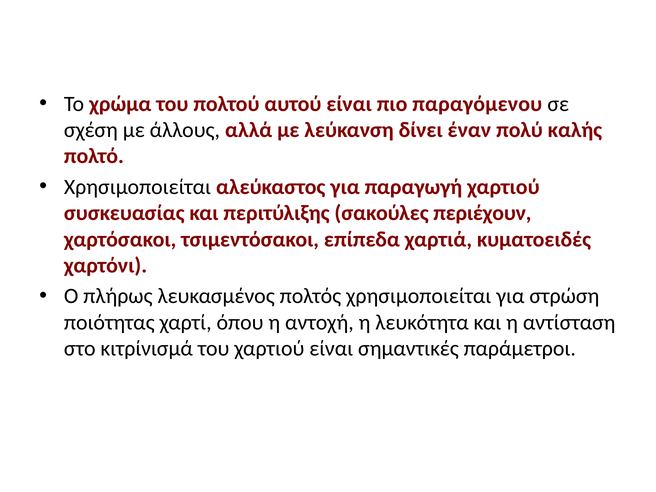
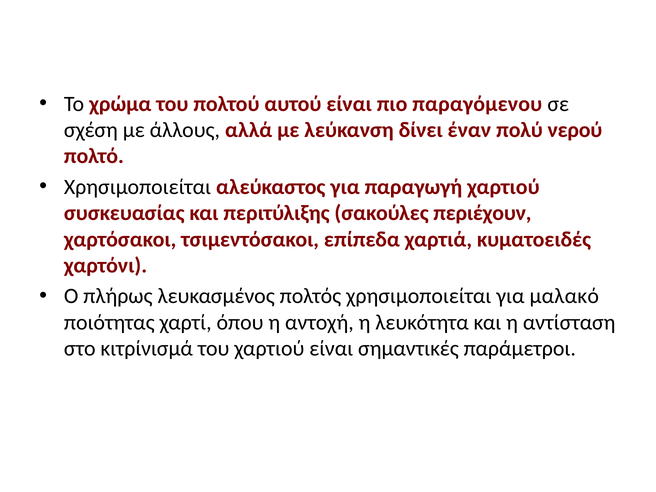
καλής: καλής -> νερού
στρώση: στρώση -> μαλακό
